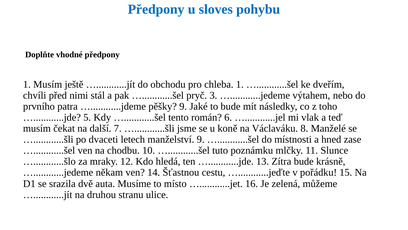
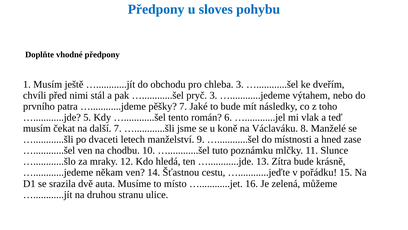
chleba 1: 1 -> 3
pěšky 9: 9 -> 7
